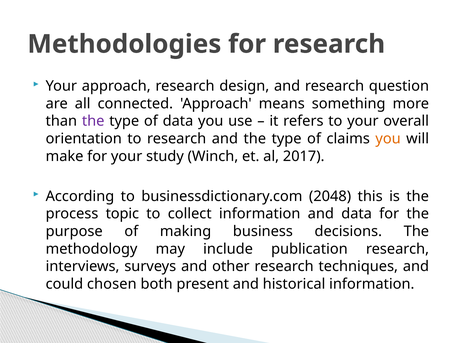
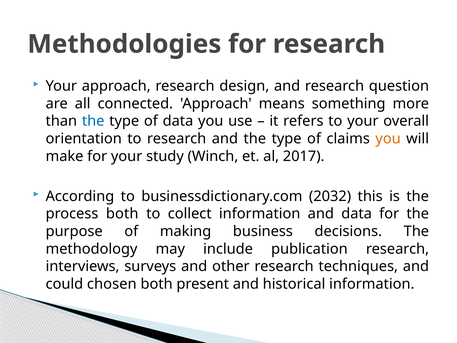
the at (93, 121) colour: purple -> blue
2048: 2048 -> 2032
process topic: topic -> both
